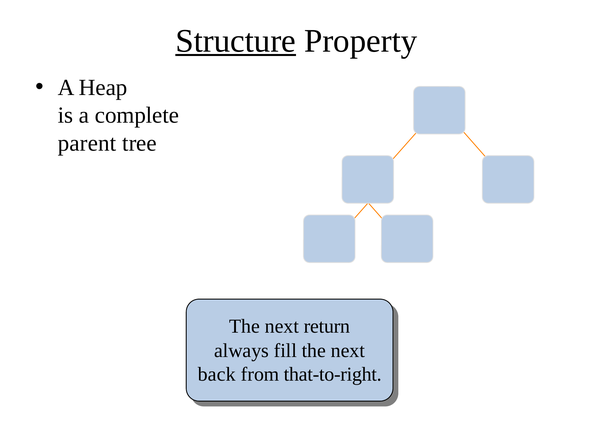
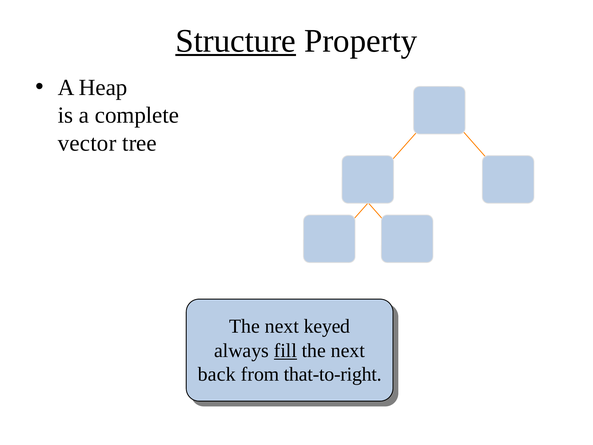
parent: parent -> vector
return: return -> keyed
fill underline: none -> present
